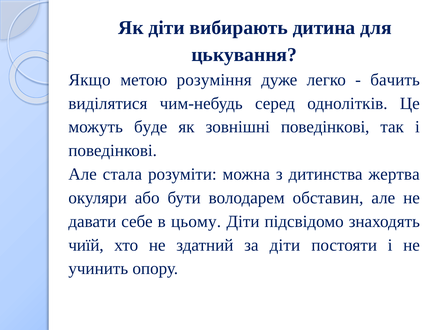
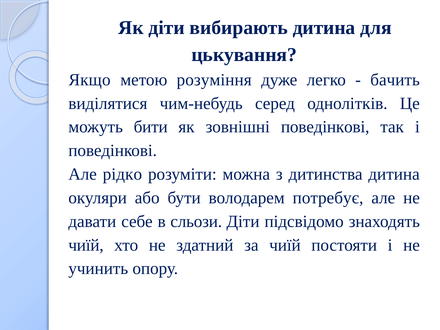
буде: буде -> бити
стала: стала -> рідко
дитинства жертва: жертва -> дитина
обставин: обставин -> потребує
цьому: цьому -> сльози
за діти: діти -> чиїй
